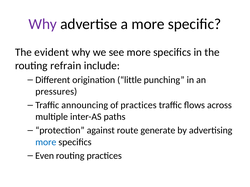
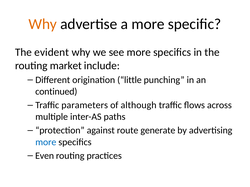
Why at (43, 24) colour: purple -> orange
refrain: refrain -> market
pressures: pressures -> continued
announcing: announcing -> parameters
of practices: practices -> although
